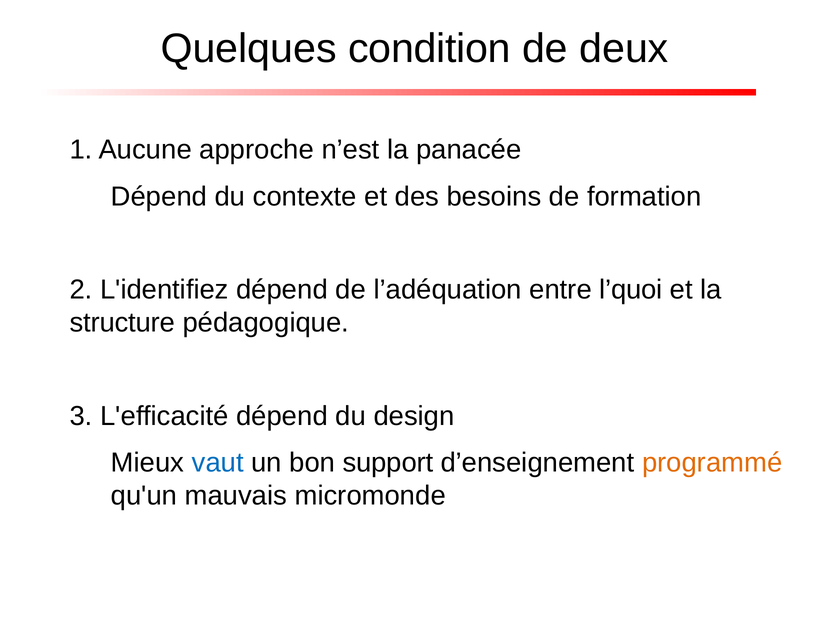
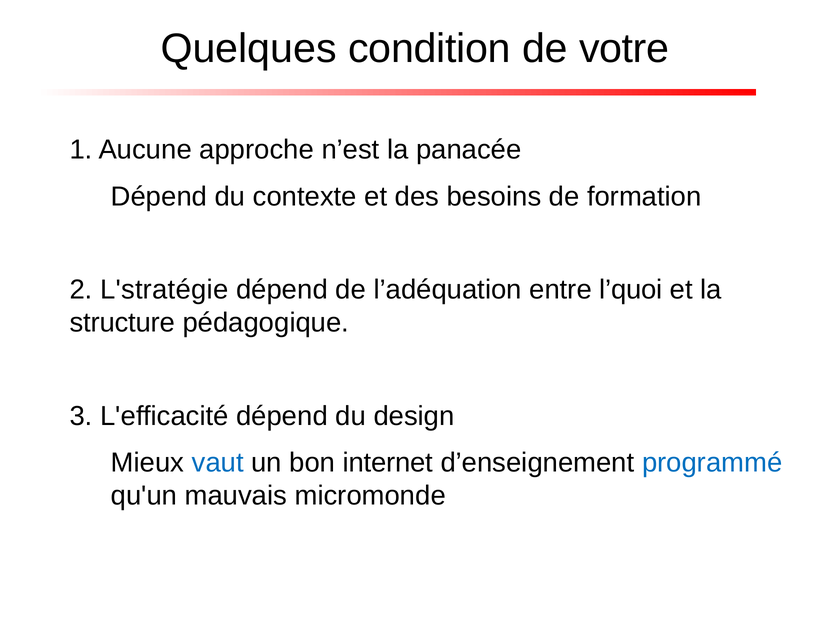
deux: deux -> votre
L'identifiez: L'identifiez -> L'stratégie
support: support -> internet
programmé colour: orange -> blue
